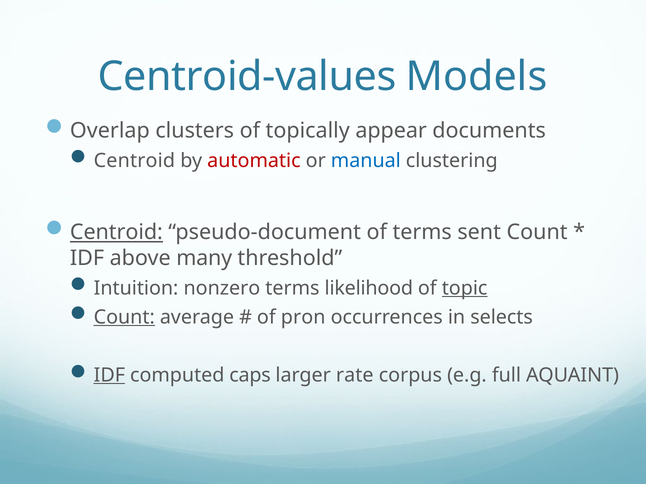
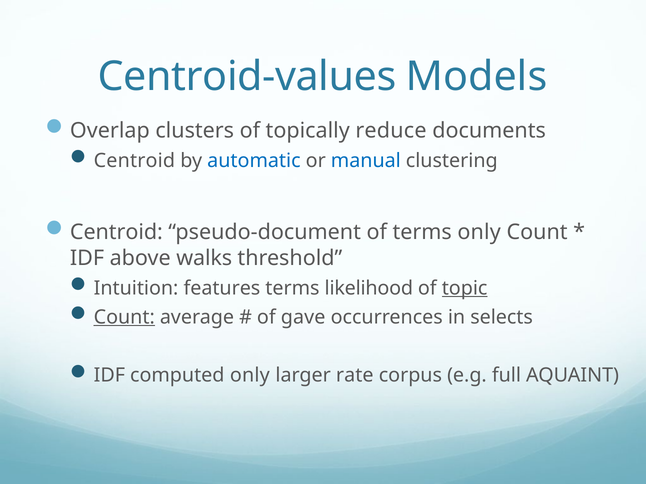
appear: appear -> reduce
automatic colour: red -> blue
Centroid at (116, 233) underline: present -> none
terms sent: sent -> only
many: many -> walks
nonzero: nonzero -> features
pron: pron -> gave
IDF at (109, 376) underline: present -> none
computed caps: caps -> only
